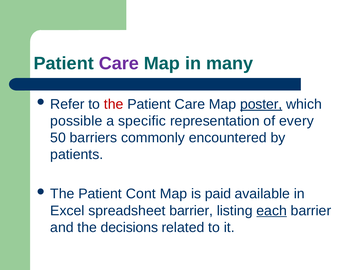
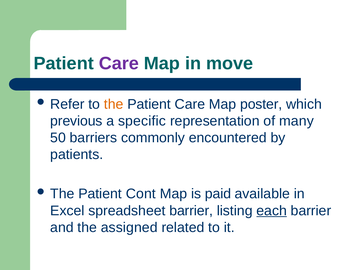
many: many -> move
the at (114, 104) colour: red -> orange
poster underline: present -> none
possible: possible -> previous
every: every -> many
decisions: decisions -> assigned
